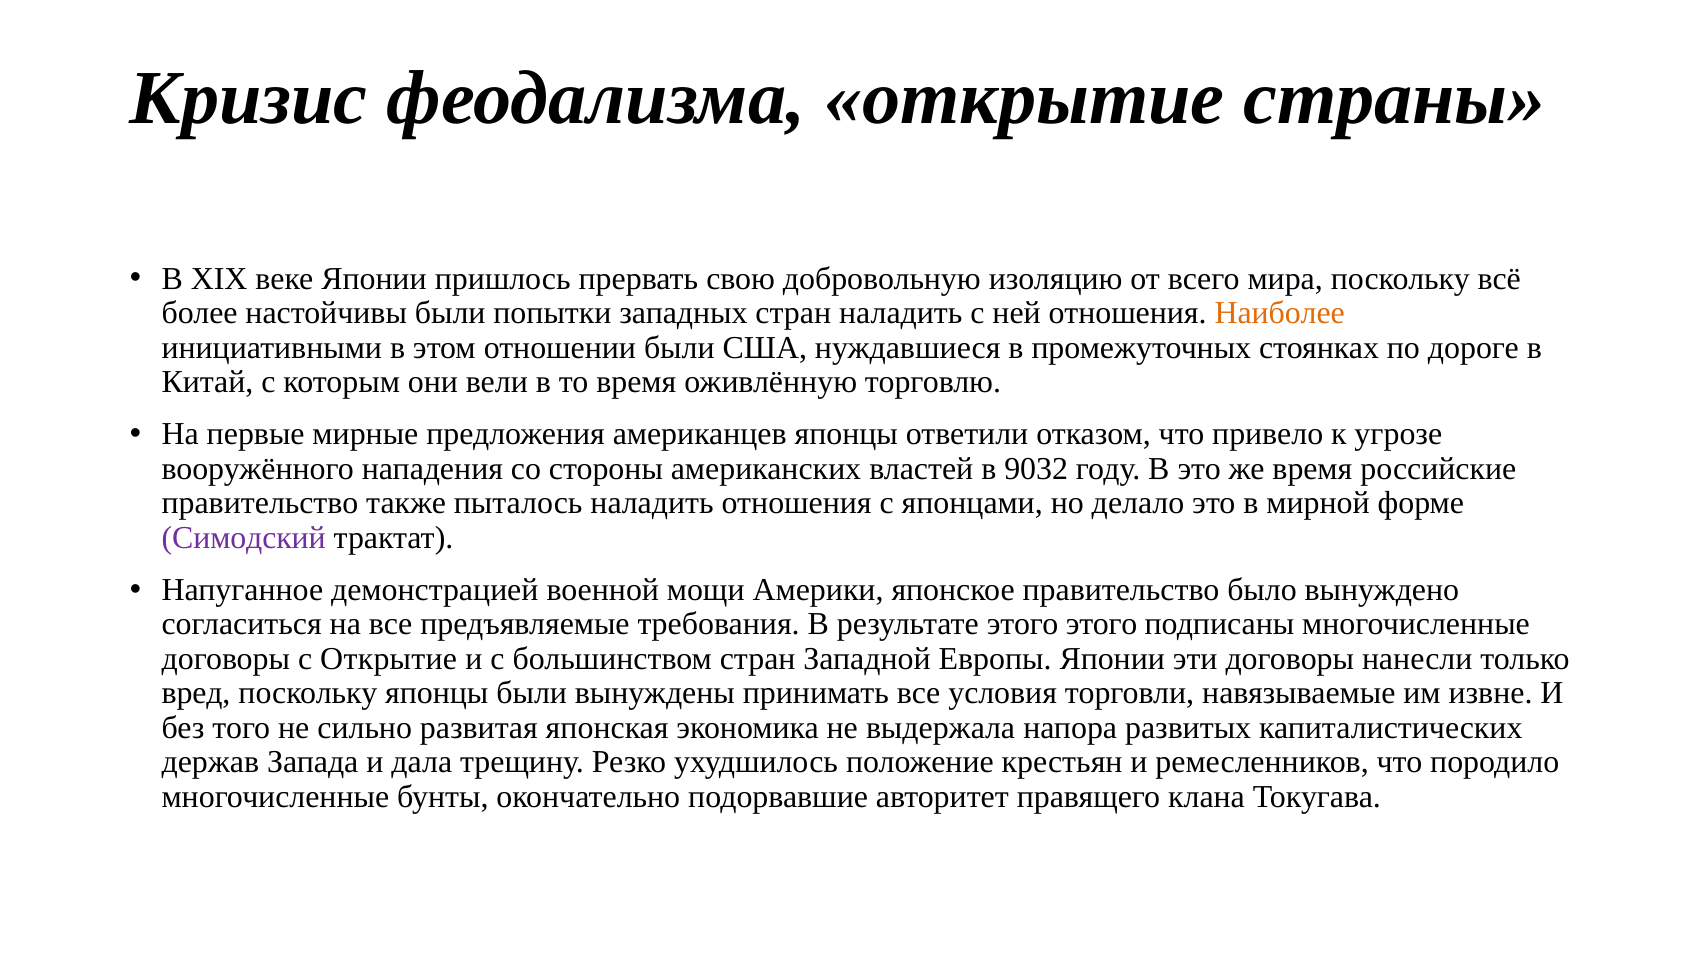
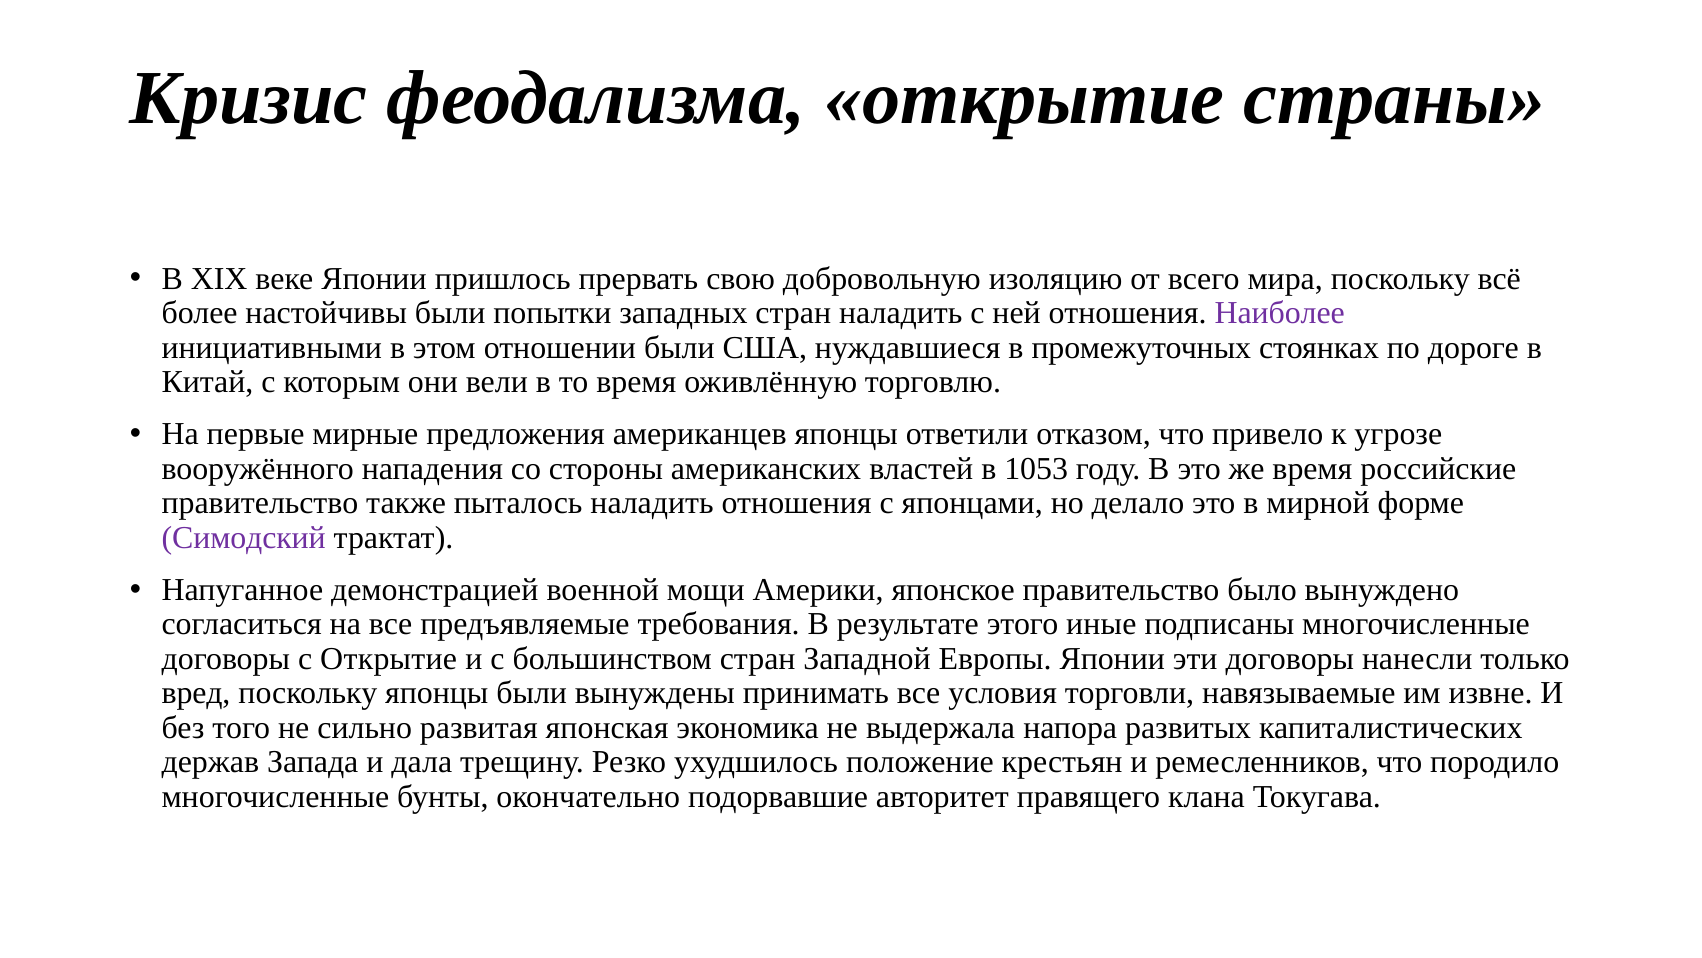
Наиболее colour: orange -> purple
9032: 9032 -> 1053
этого этого: этого -> иные
